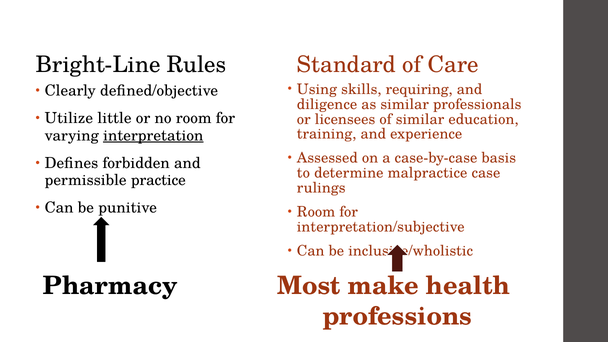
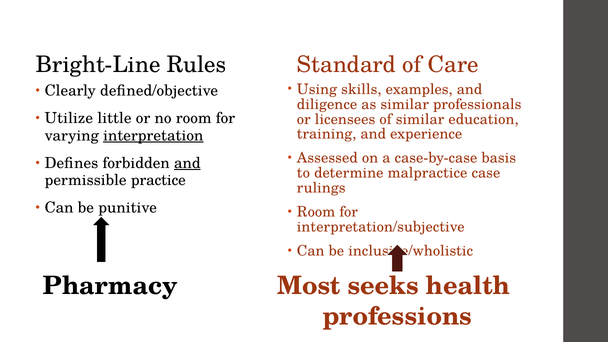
requiring: requiring -> examples
and at (187, 163) underline: none -> present
make: make -> seeks
